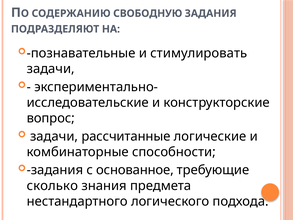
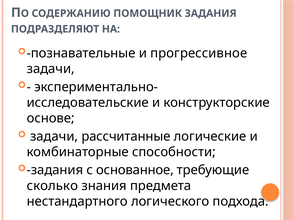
СВОБОДНУЮ: СВОБОДНУЮ -> ПОМОЩНИК
стимулировать: стимулировать -> прогрессивное
вопрос: вопрос -> основе
